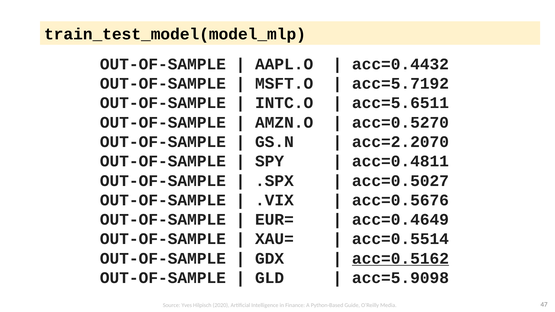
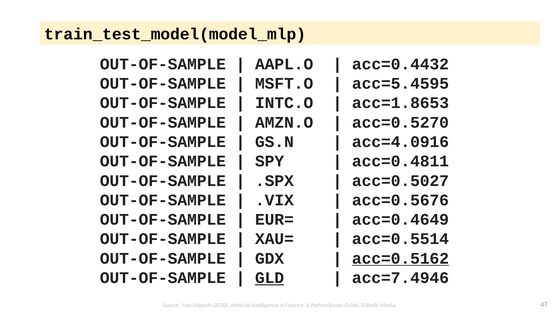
acc=5.7192: acc=5.7192 -> acc=5.4595
acc=5.6511: acc=5.6511 -> acc=1.8653
acc=2.2070: acc=2.2070 -> acc=4.0916
GLD underline: none -> present
acc=5.9098: acc=5.9098 -> acc=7.4946
